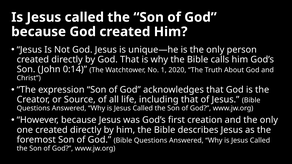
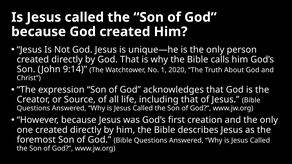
0:14: 0:14 -> 9:14
